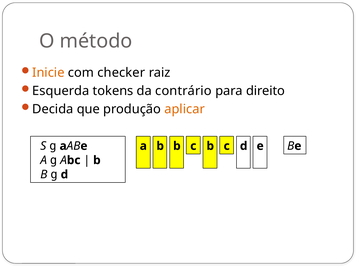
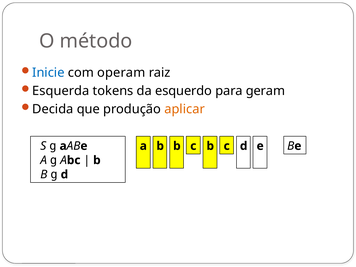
Inicie colour: orange -> blue
checker: checker -> operam
contrário: contrário -> esquerdo
direito: direito -> geram
